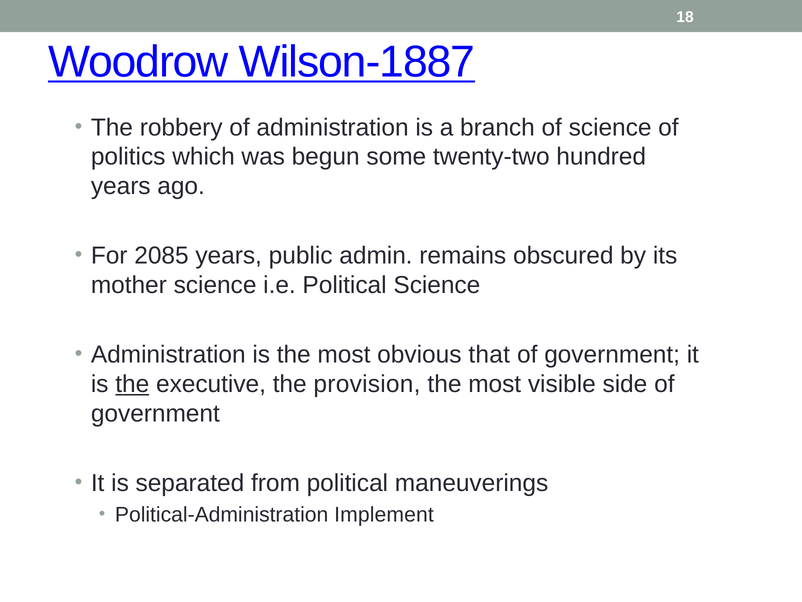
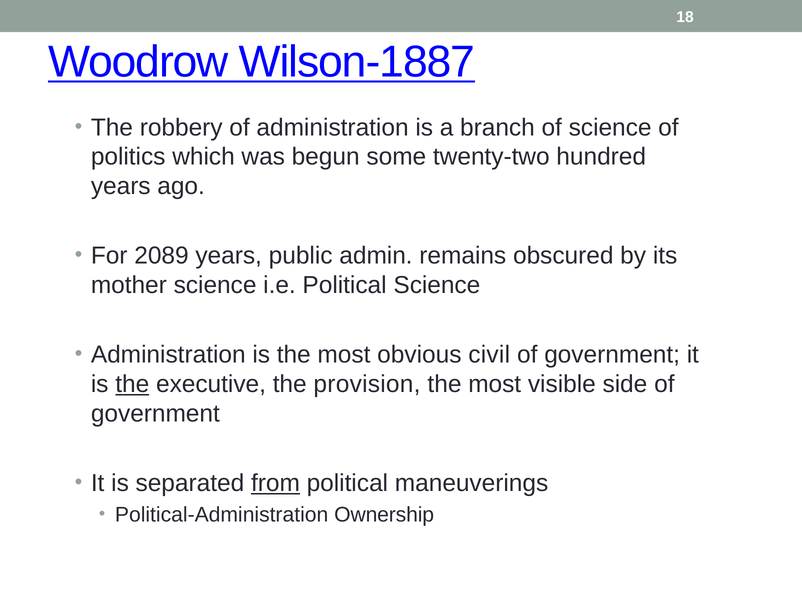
2085: 2085 -> 2089
that: that -> civil
from underline: none -> present
Implement: Implement -> Ownership
